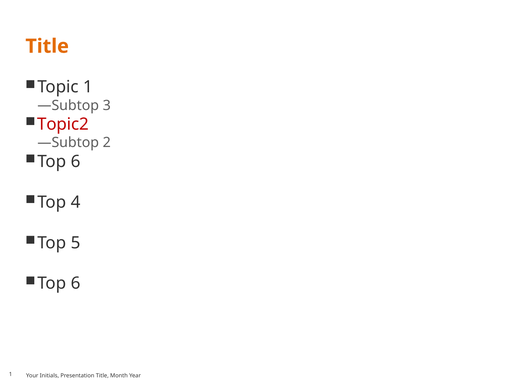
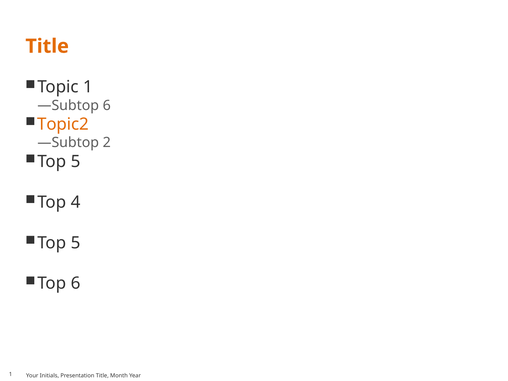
3 at (107, 105): 3 -> 6
Topic2 colour: red -> orange
6 at (76, 161): 6 -> 5
